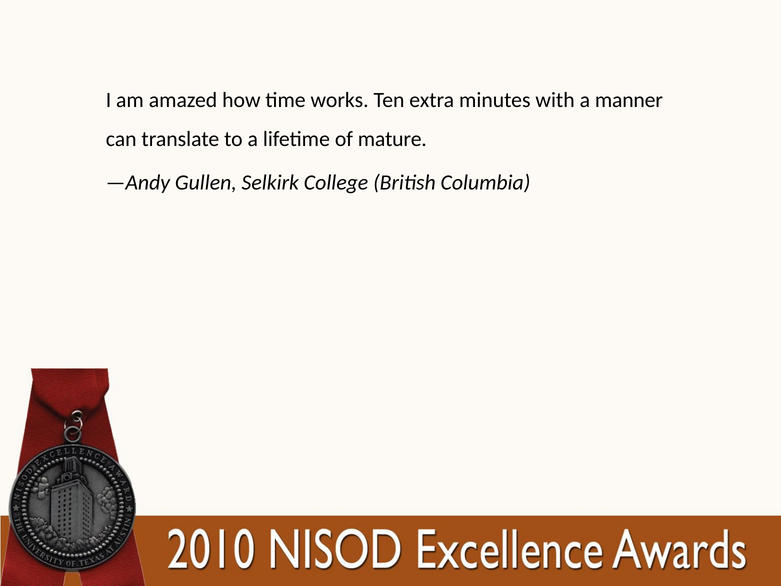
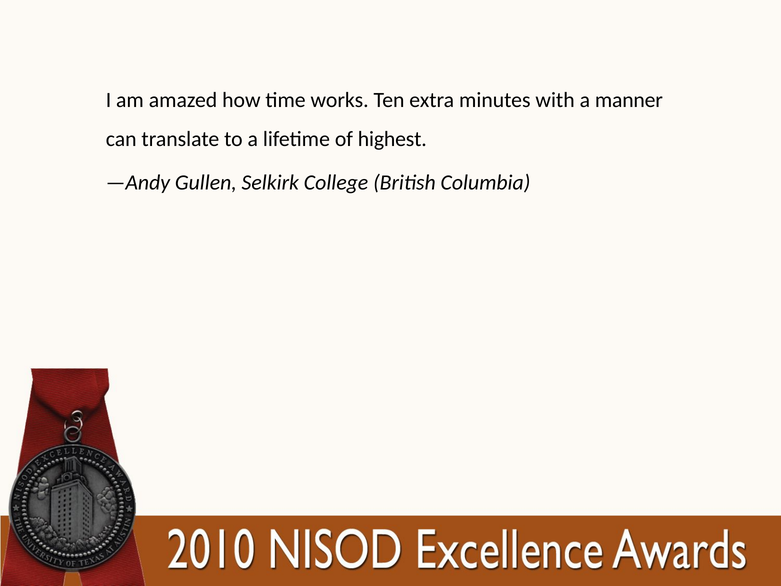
mature: mature -> highest
